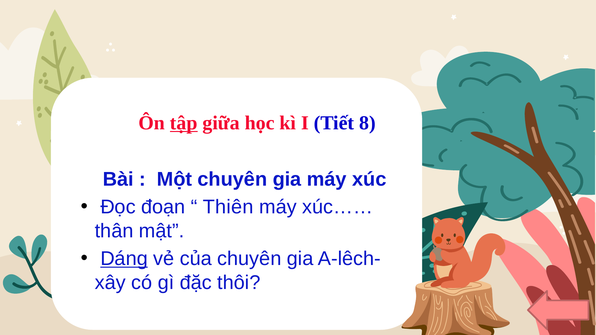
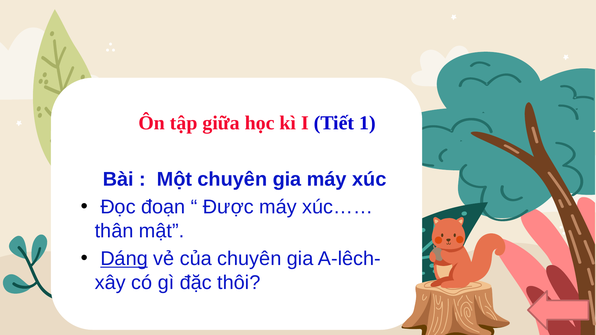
tập underline: present -> none
8: 8 -> 1
Thiên: Thiên -> Được
